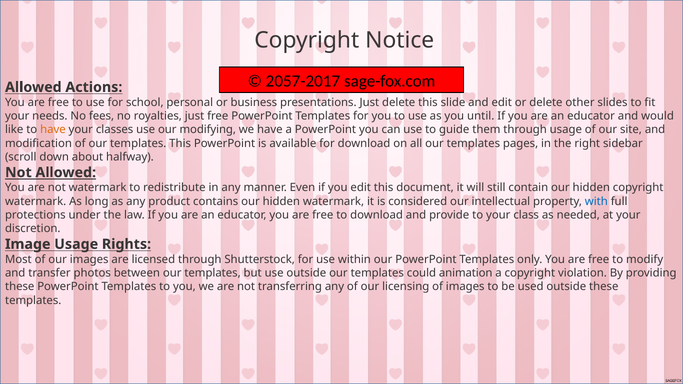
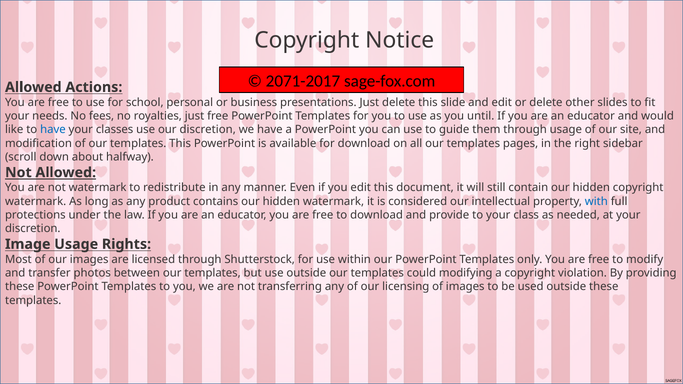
2057-2017: 2057-2017 -> 2071-2017
have at (53, 130) colour: orange -> blue
our modifying: modifying -> discretion
animation: animation -> modifying
